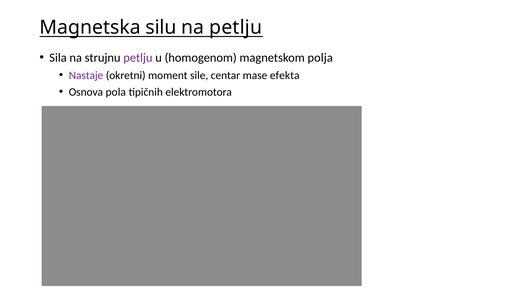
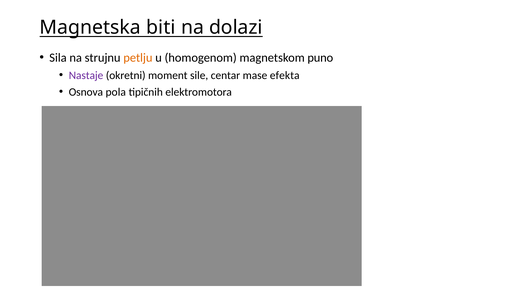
silu: silu -> biti
na petlju: petlju -> dolazi
petlju at (138, 58) colour: purple -> orange
polja: polja -> puno
